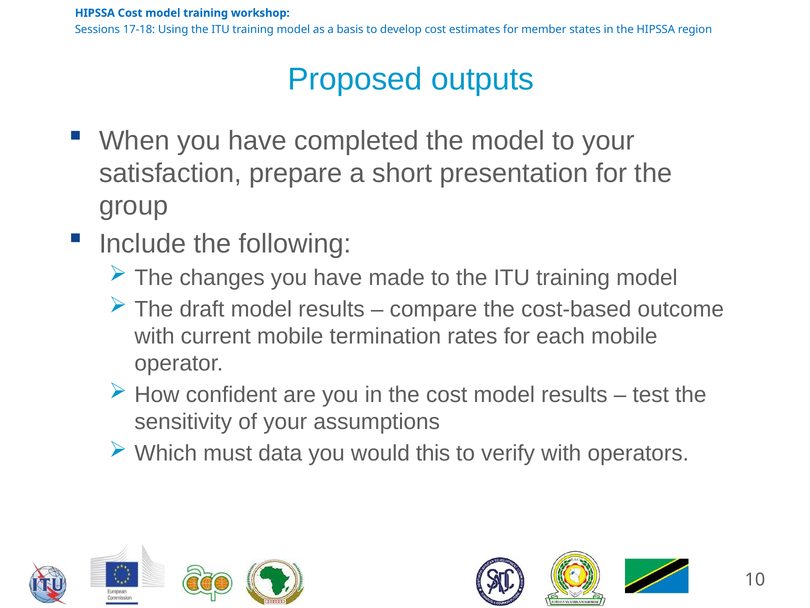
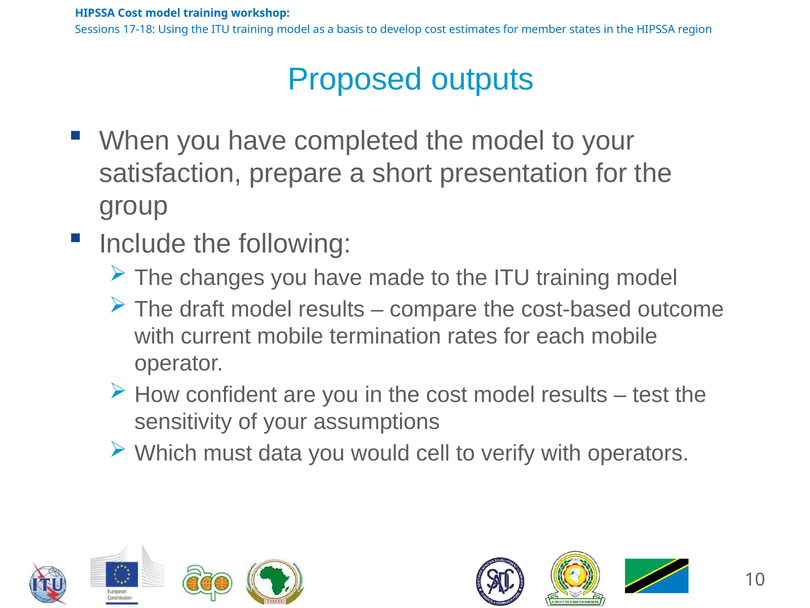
this: this -> cell
